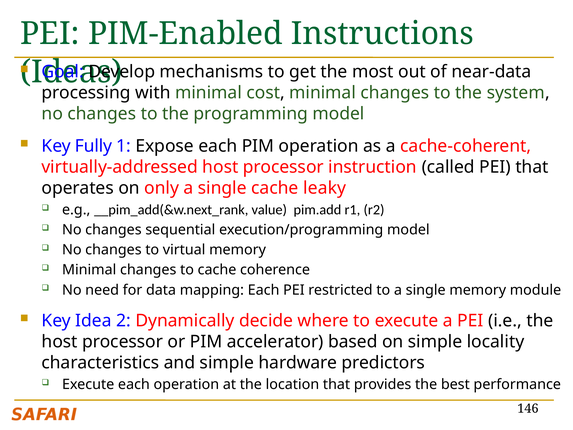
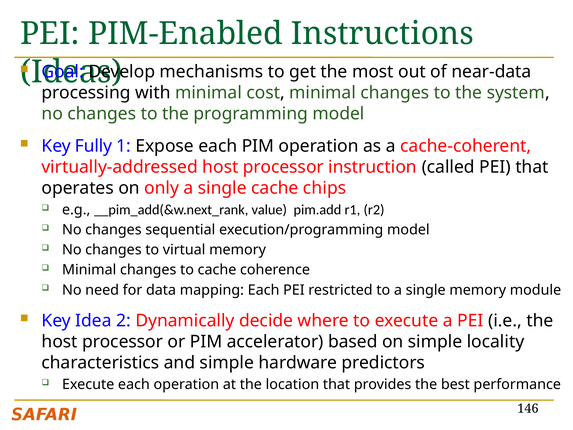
leaky: leaky -> chips
